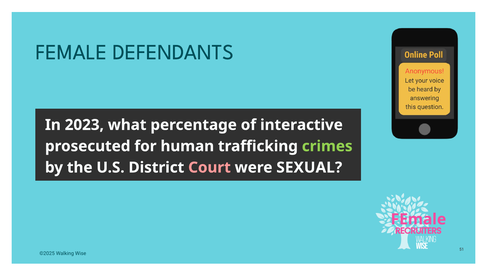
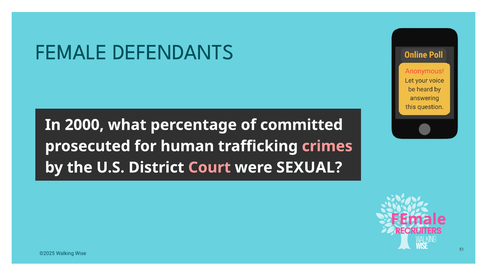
2023: 2023 -> 2000
interactive: interactive -> committed
crimes colour: light green -> pink
